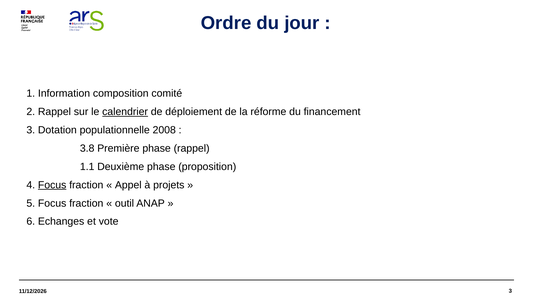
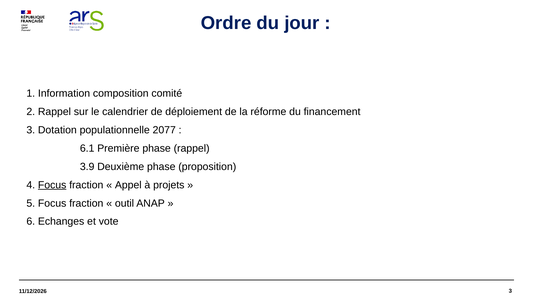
calendrier underline: present -> none
2008: 2008 -> 2077
3.8: 3.8 -> 6.1
1.1: 1.1 -> 3.9
